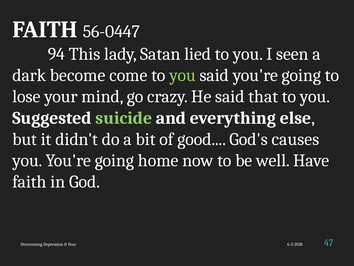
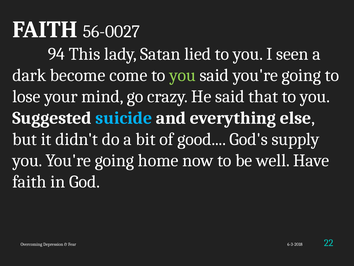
56-0447: 56-0447 -> 56-0027
suicide colour: light green -> light blue
causes: causes -> supply
47: 47 -> 22
